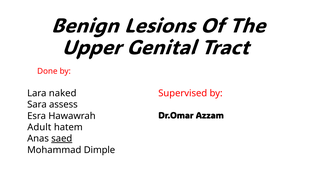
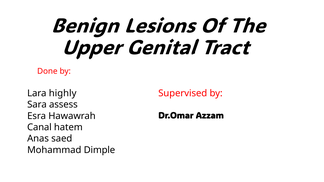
naked: naked -> highly
Adult: Adult -> Canal
saed underline: present -> none
